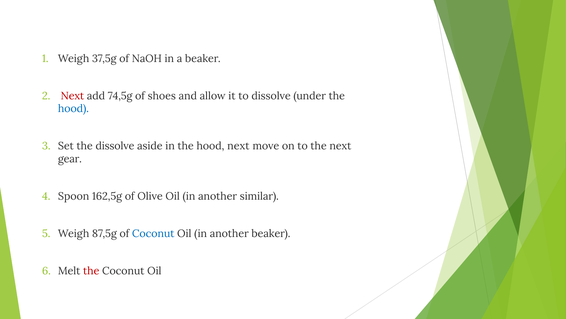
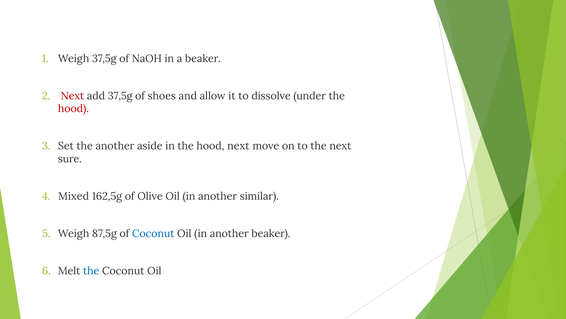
add 74,5g: 74,5g -> 37,5g
hood at (73, 109) colour: blue -> red
the dissolve: dissolve -> another
gear: gear -> sure
Spoon: Spoon -> Mixed
the at (91, 270) colour: red -> blue
